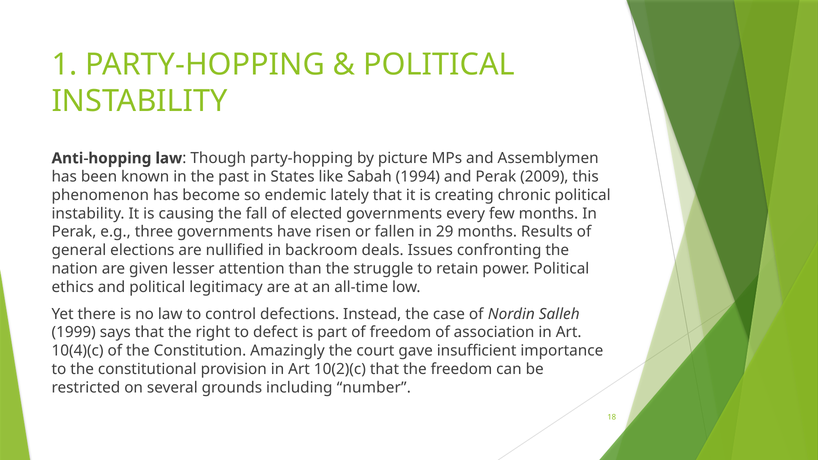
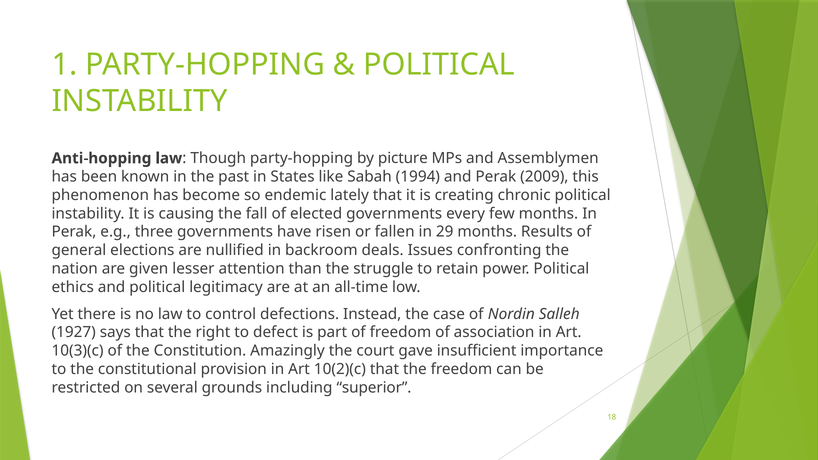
1999: 1999 -> 1927
10(4)(c: 10(4)(c -> 10(3)(c
number: number -> superior
